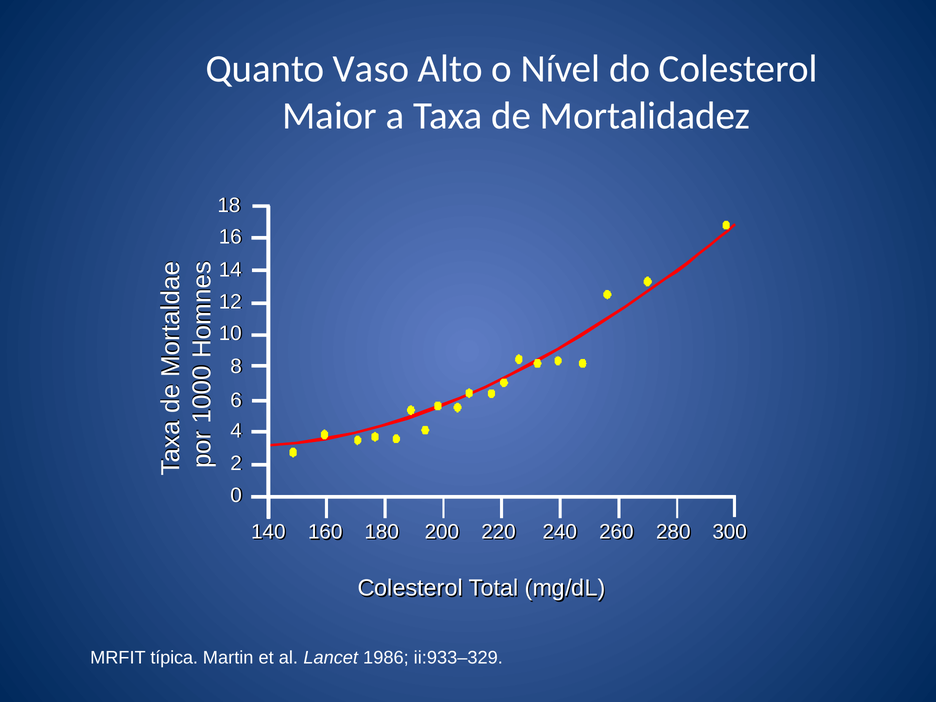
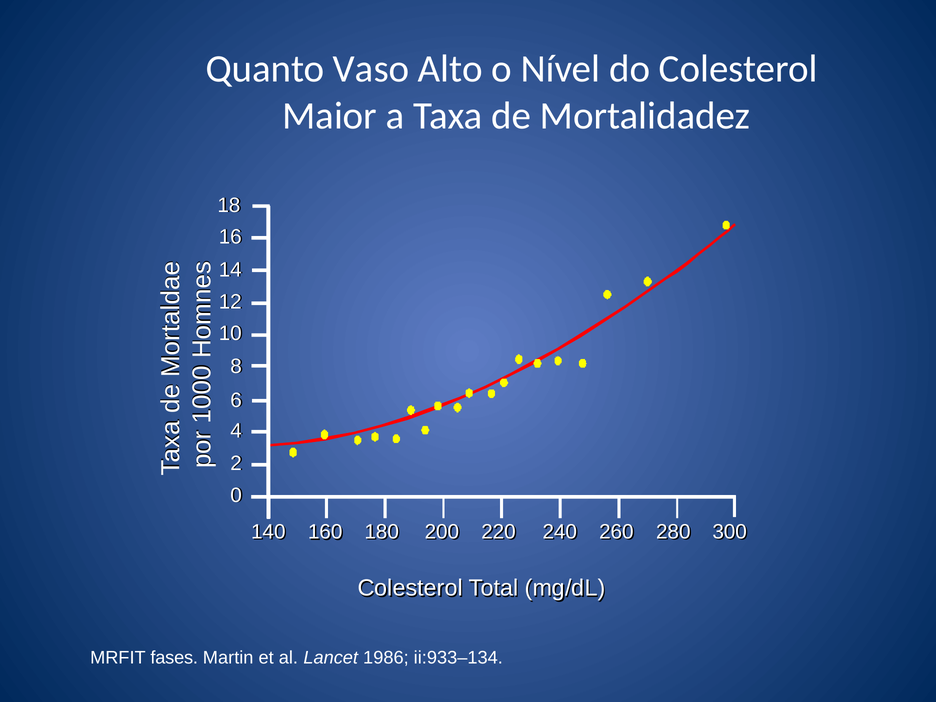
típica: típica -> fases
ii:933–329: ii:933–329 -> ii:933–134
